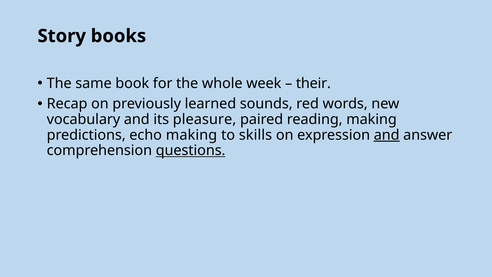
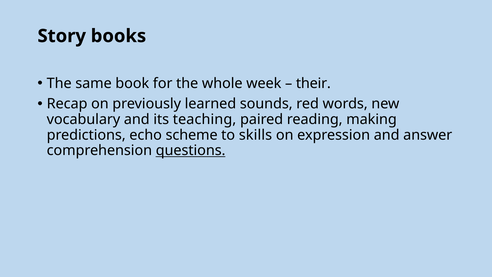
pleasure: pleasure -> teaching
echo making: making -> scheme
and at (387, 135) underline: present -> none
